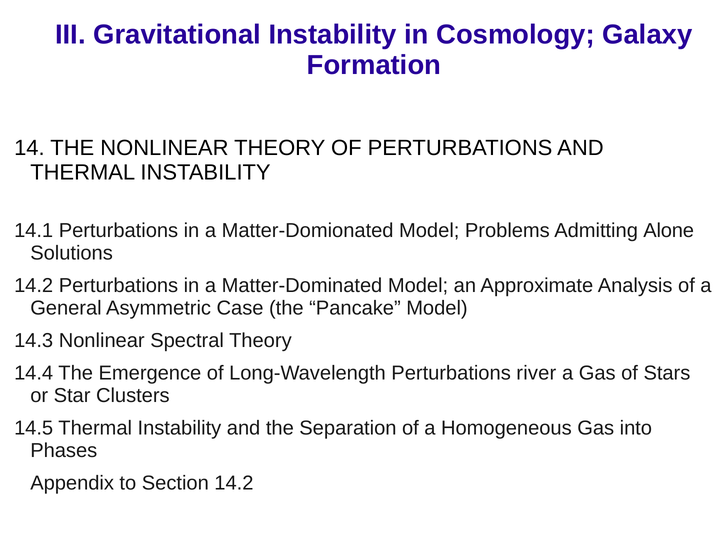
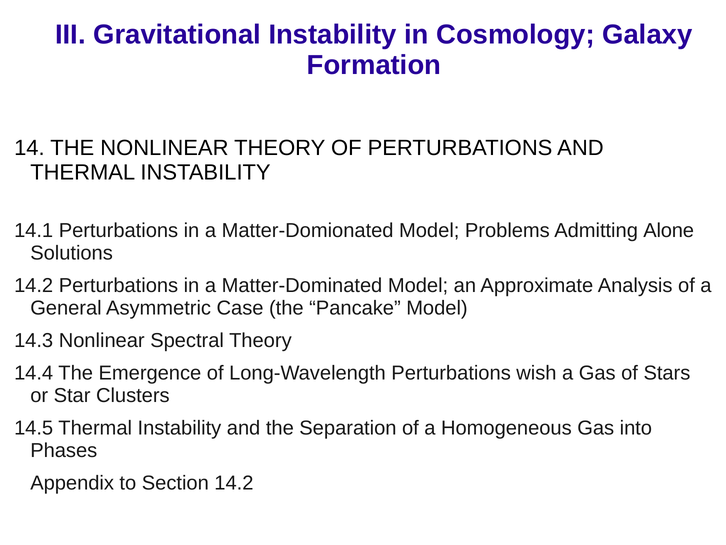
river: river -> wish
